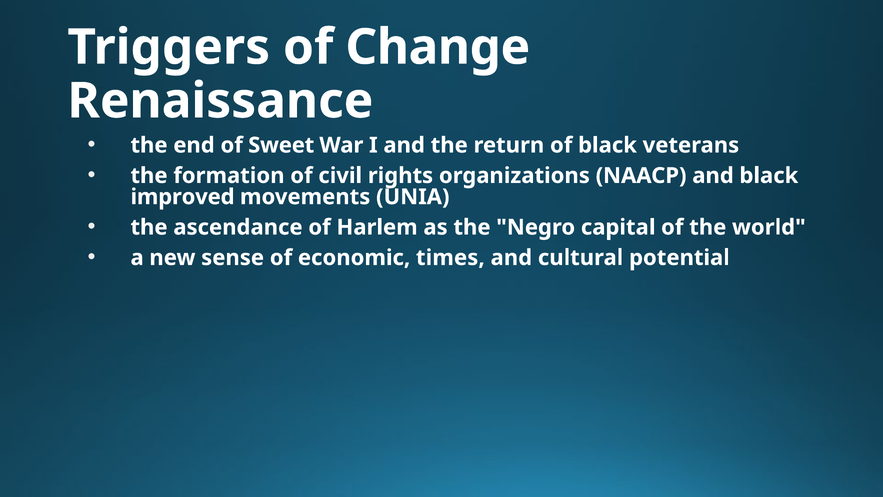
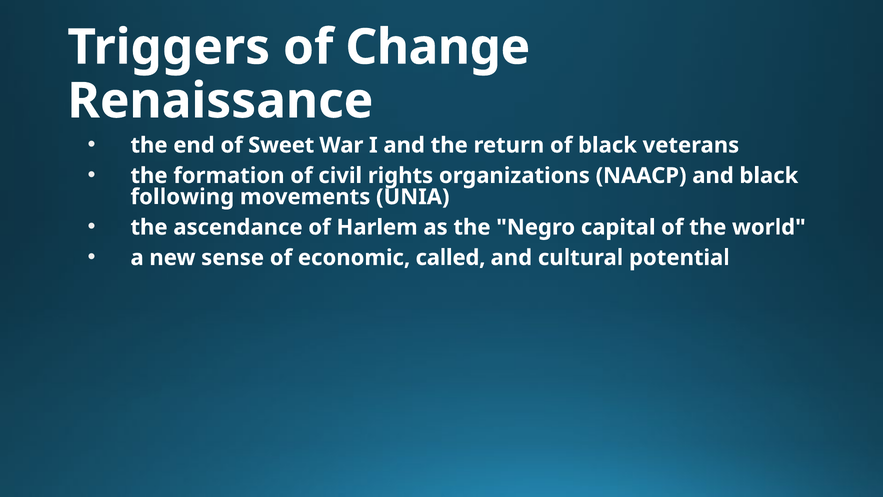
improved: improved -> following
times: times -> called
